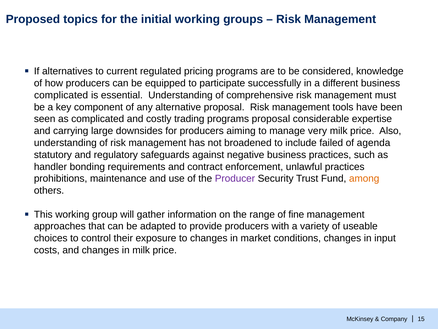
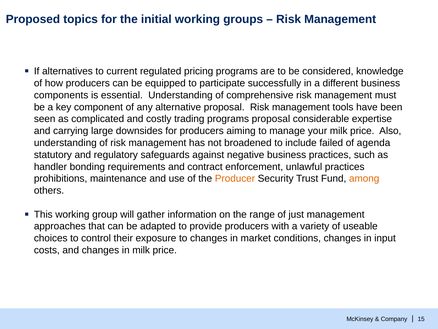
complicated at (61, 95): complicated -> components
very: very -> your
Producer colour: purple -> orange
fine: fine -> just
